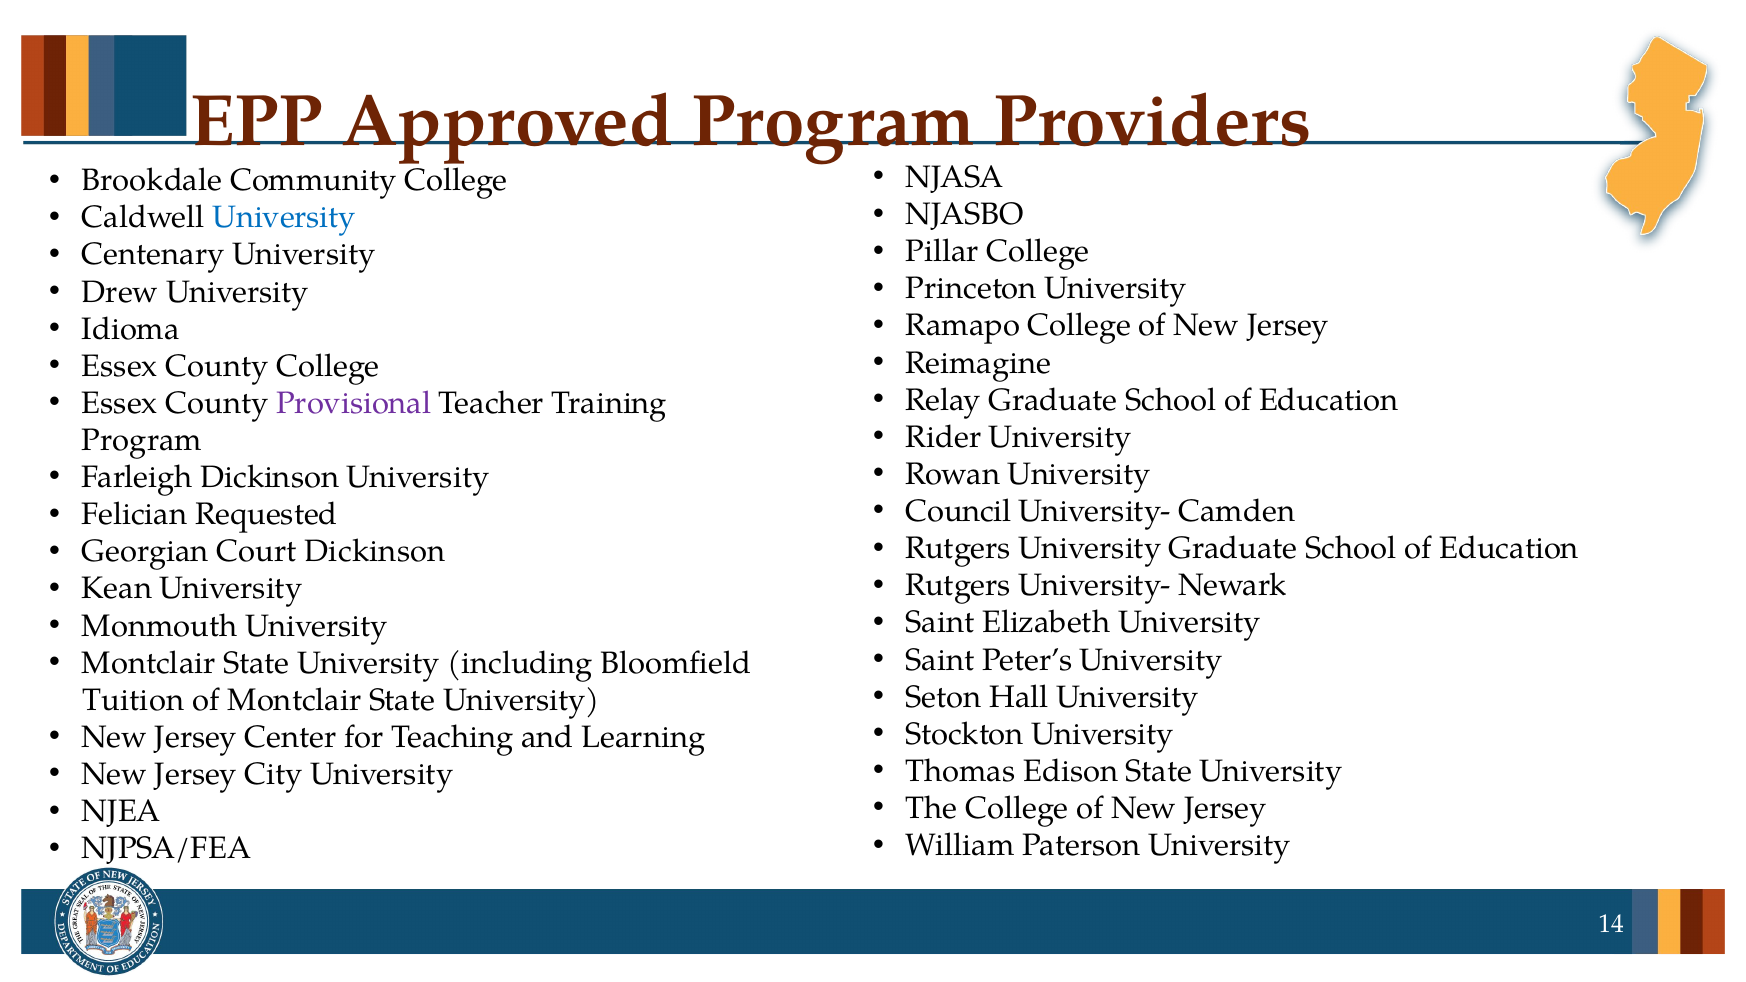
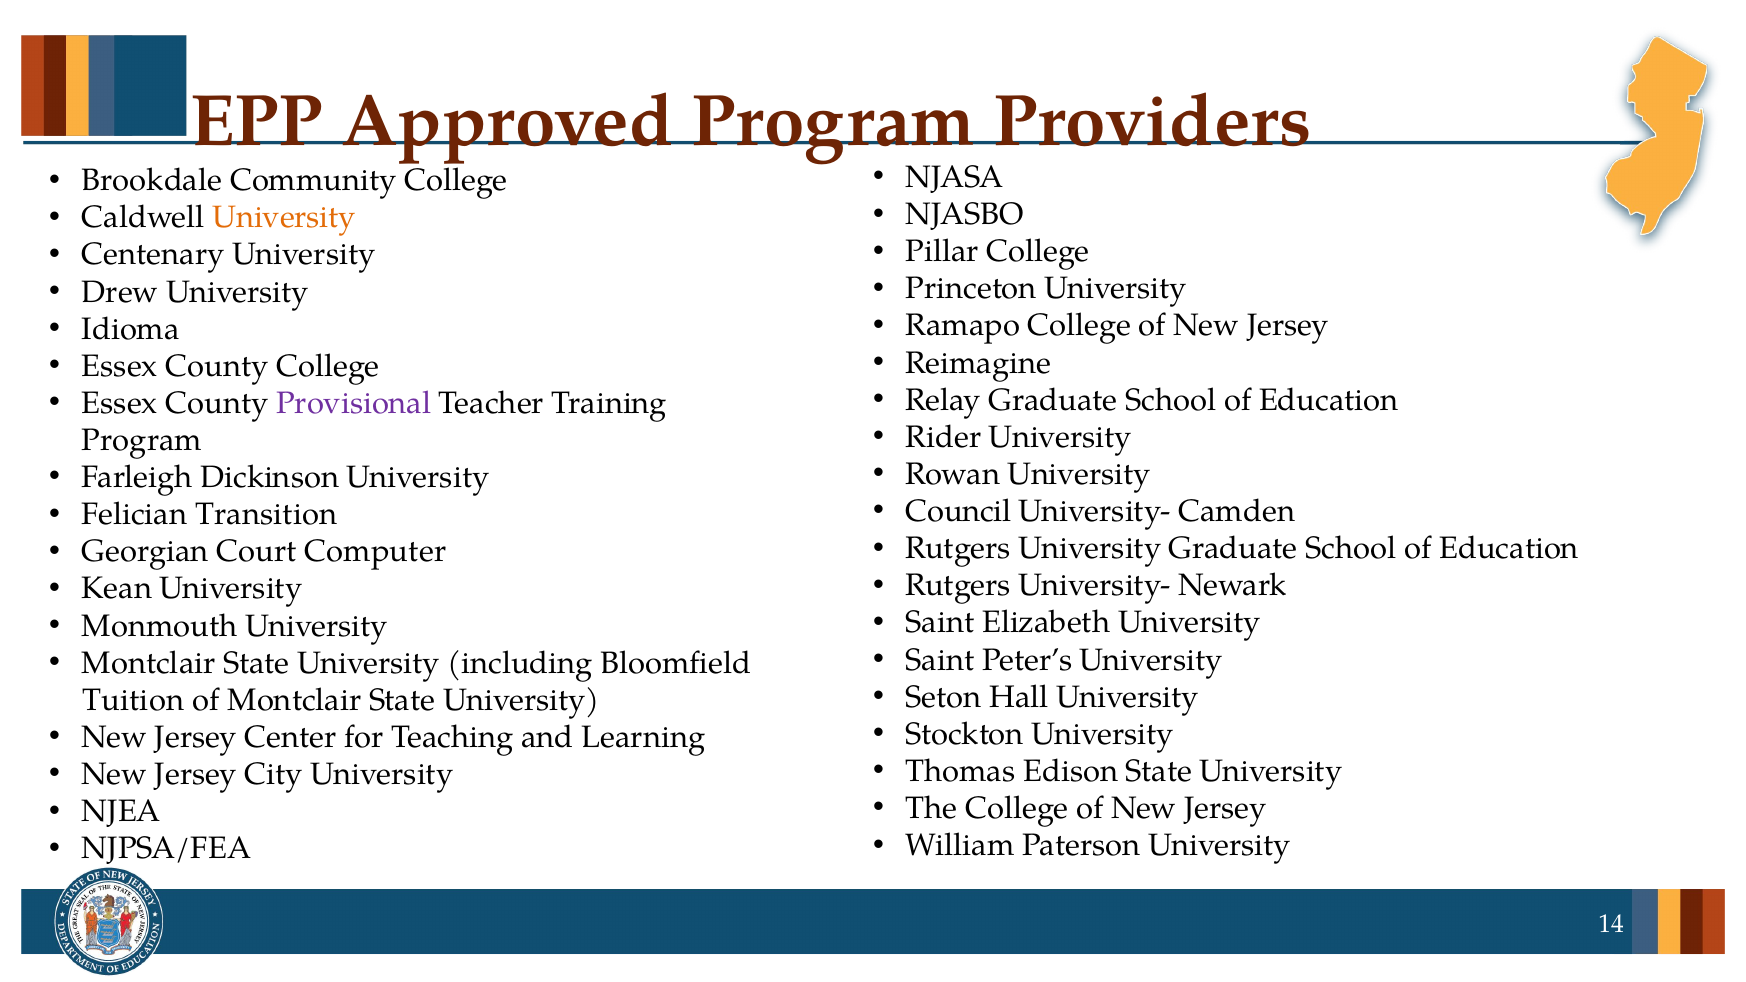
University at (284, 218) colour: blue -> orange
Requested: Requested -> Transition
Court Dickinson: Dickinson -> Computer
